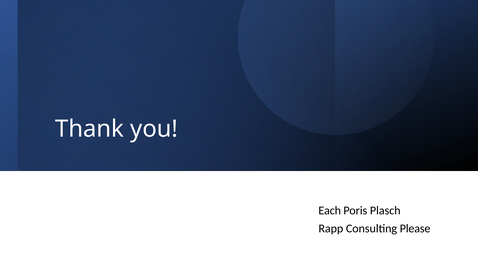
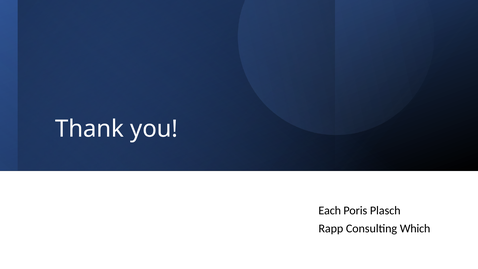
Please: Please -> Which
